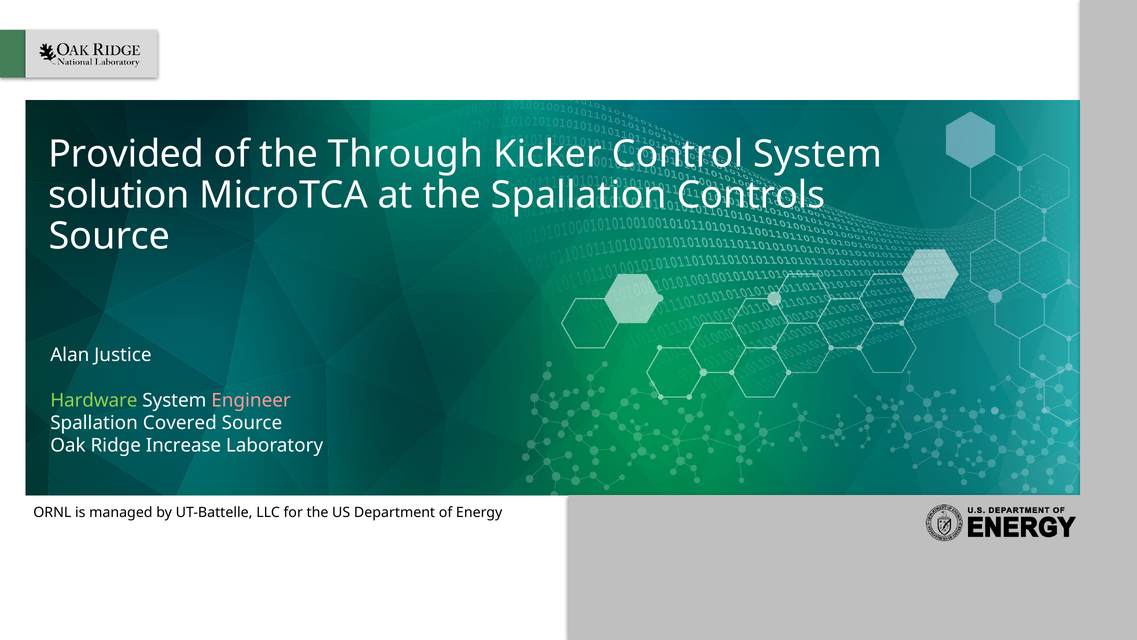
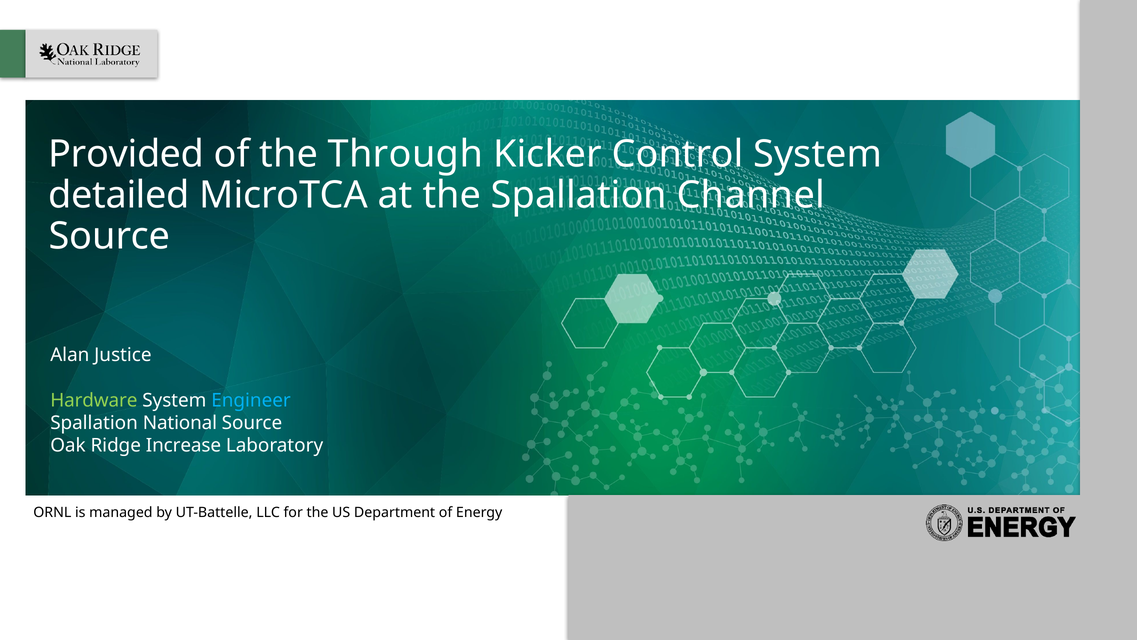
solution: solution -> detailed
Controls: Controls -> Channel
Engineer colour: pink -> light blue
Covered: Covered -> National
